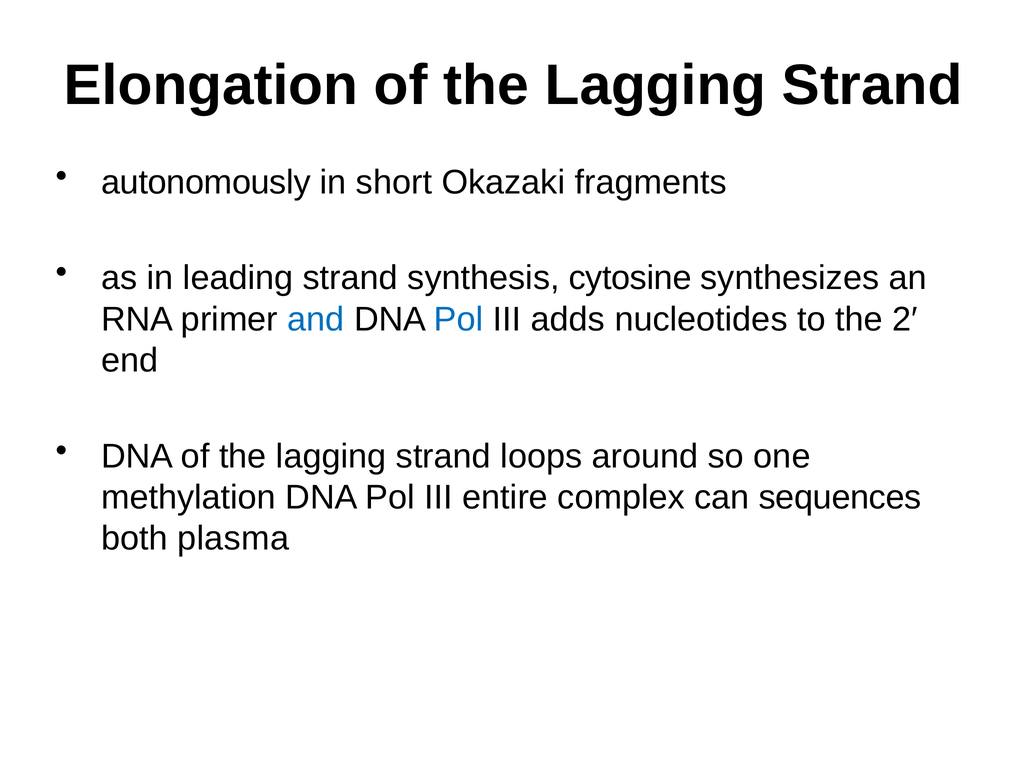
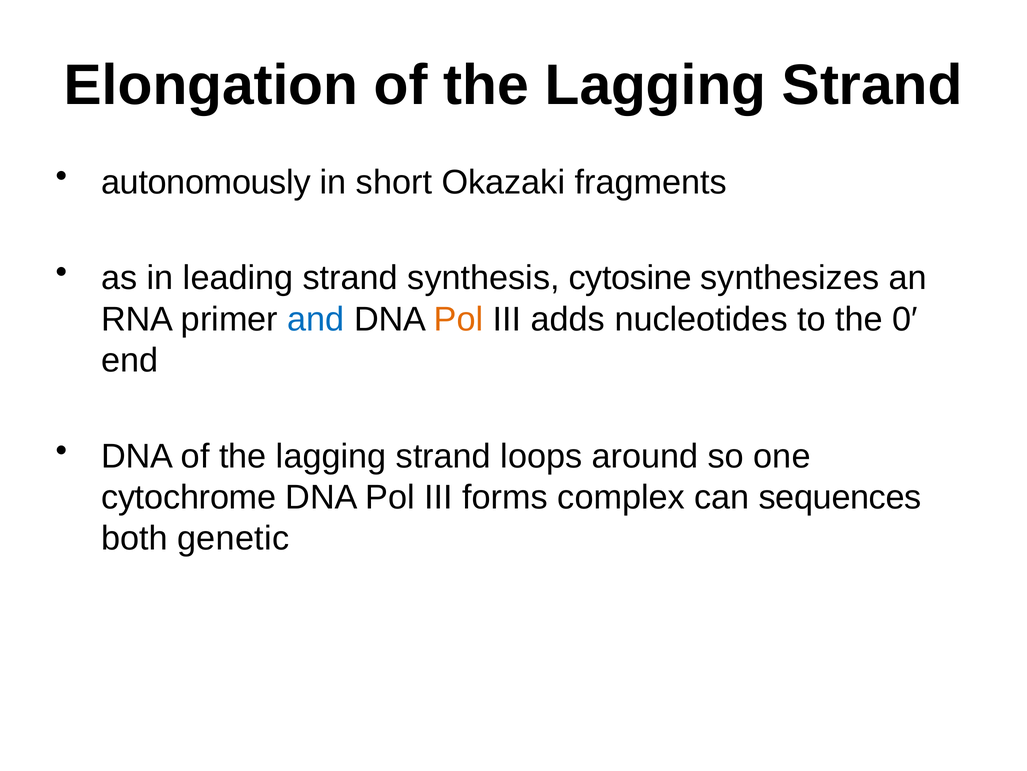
Pol at (459, 319) colour: blue -> orange
2′: 2′ -> 0′
methylation: methylation -> cytochrome
entire: entire -> forms
plasma: plasma -> genetic
